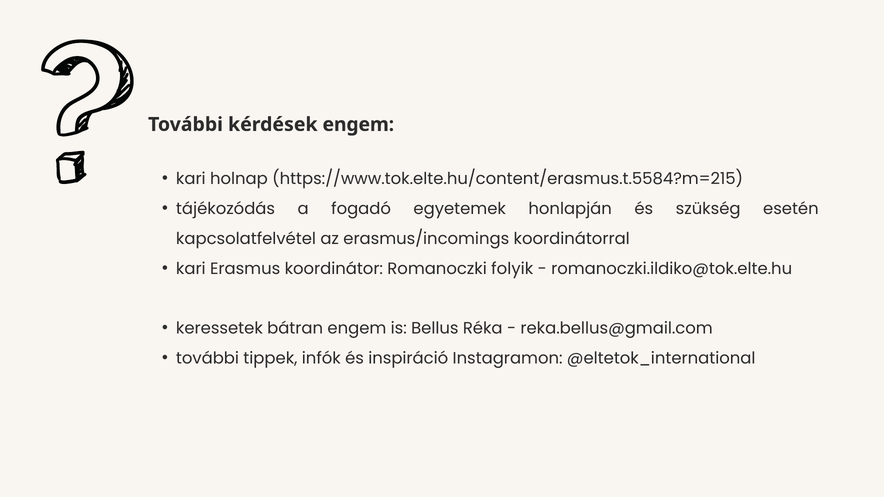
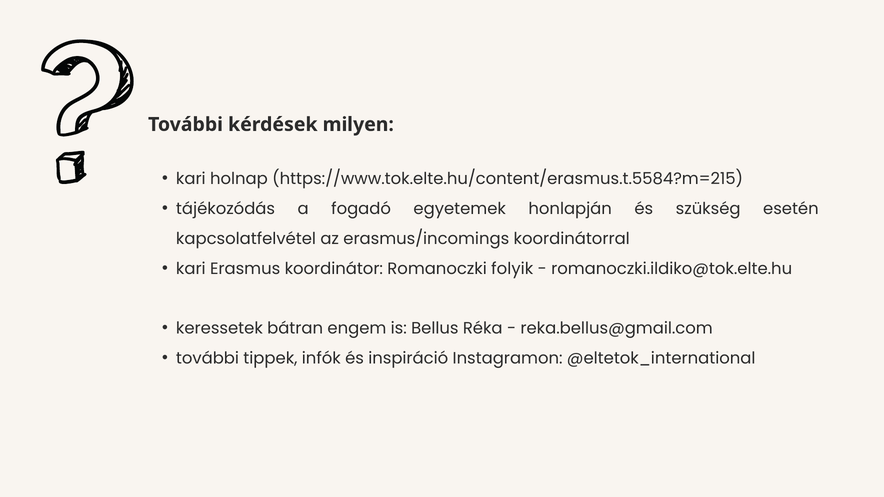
kérdések engem: engem -> milyen
